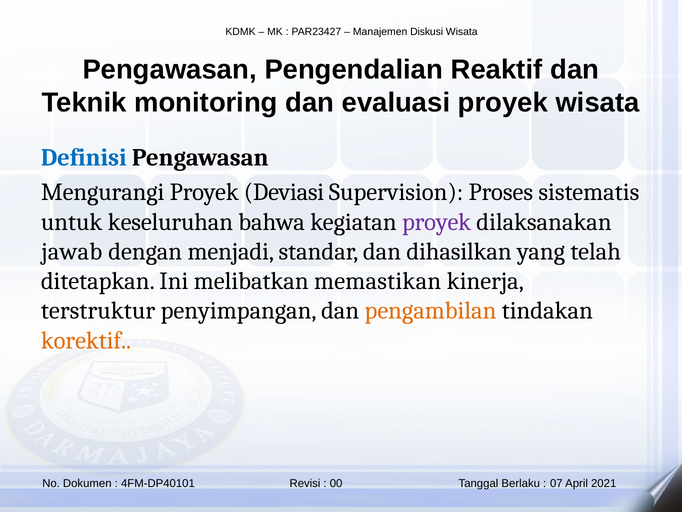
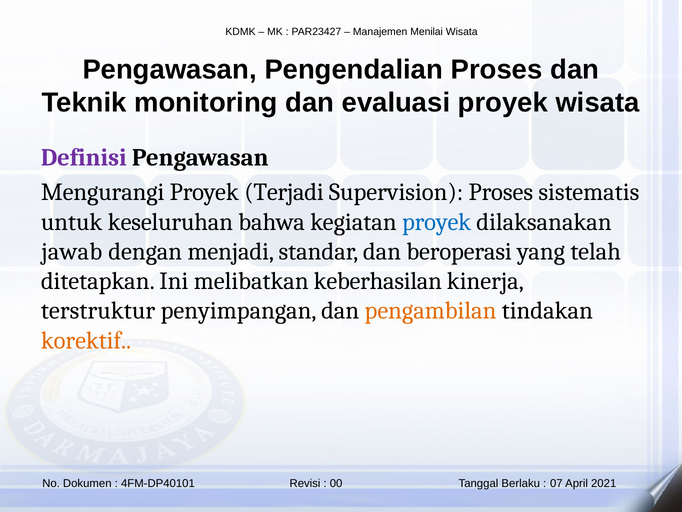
Diskusi: Diskusi -> Menilai
Pengendalian Reaktif: Reaktif -> Proses
Definisi colour: blue -> purple
Deviasi: Deviasi -> Terjadi
proyek at (437, 222) colour: purple -> blue
dihasilkan: dihasilkan -> beroperasi
memastikan: memastikan -> keberhasilan
